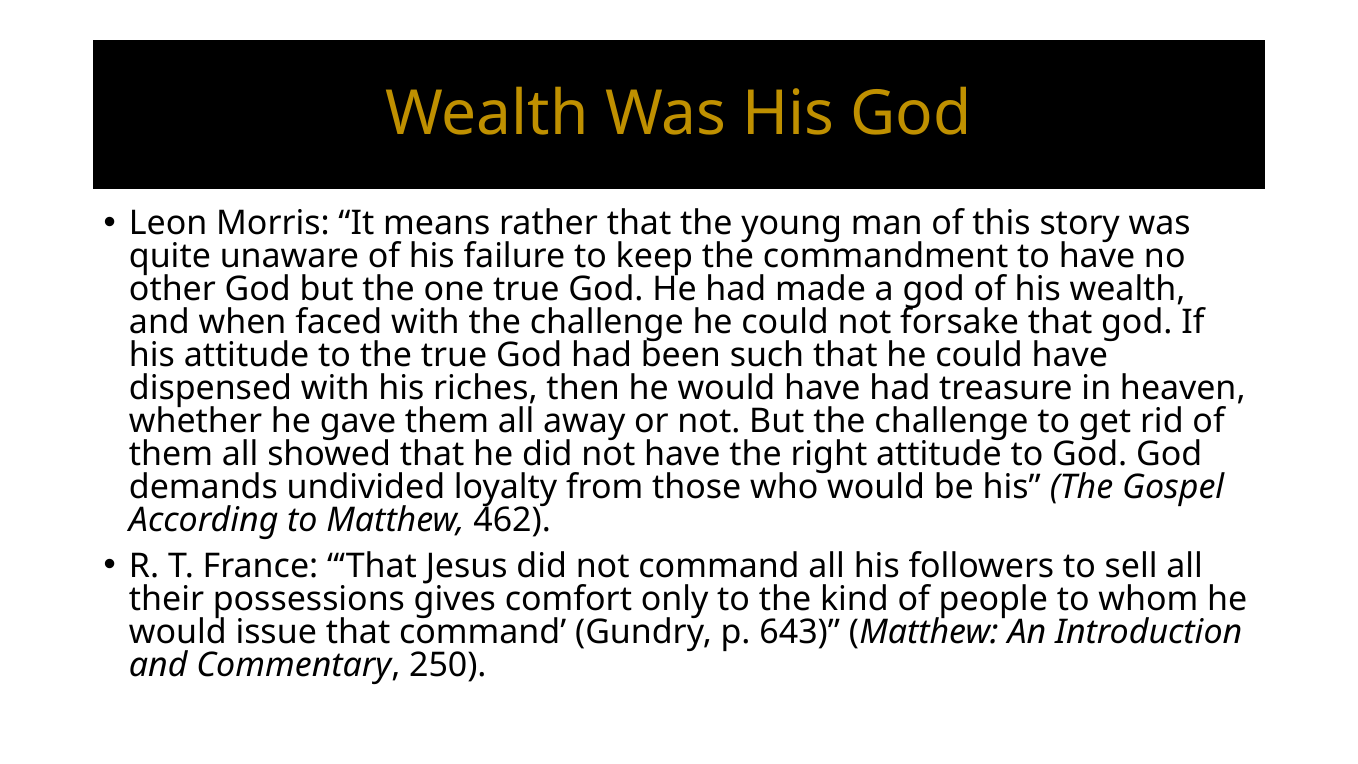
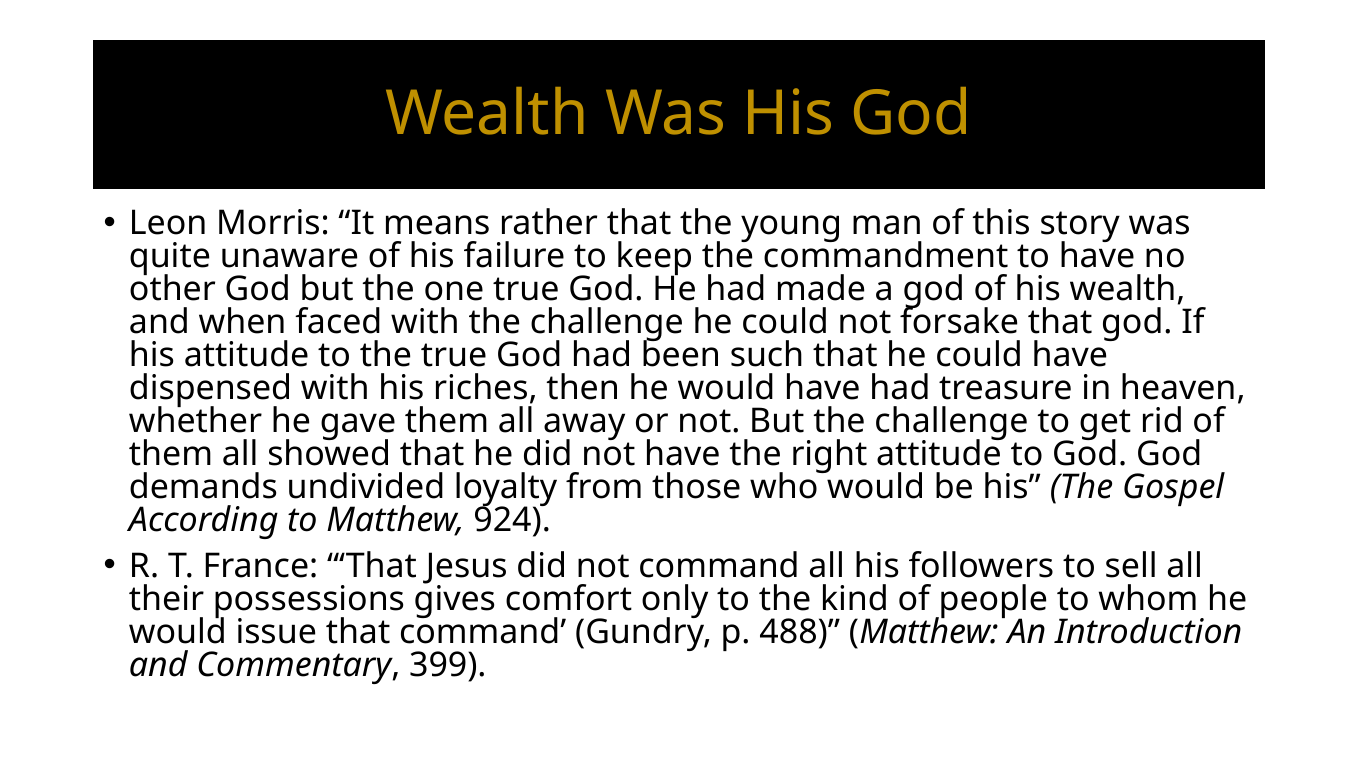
462: 462 -> 924
643: 643 -> 488
250: 250 -> 399
